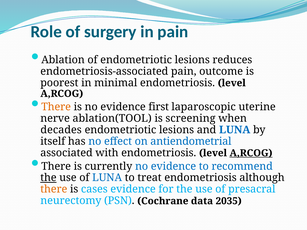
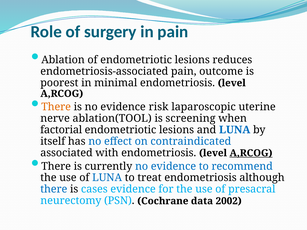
first: first -> risk
decades: decades -> factorial
antiendometrial: antiendometrial -> contraindicated
the at (48, 178) underline: present -> none
there at (54, 189) colour: orange -> blue
2035: 2035 -> 2002
